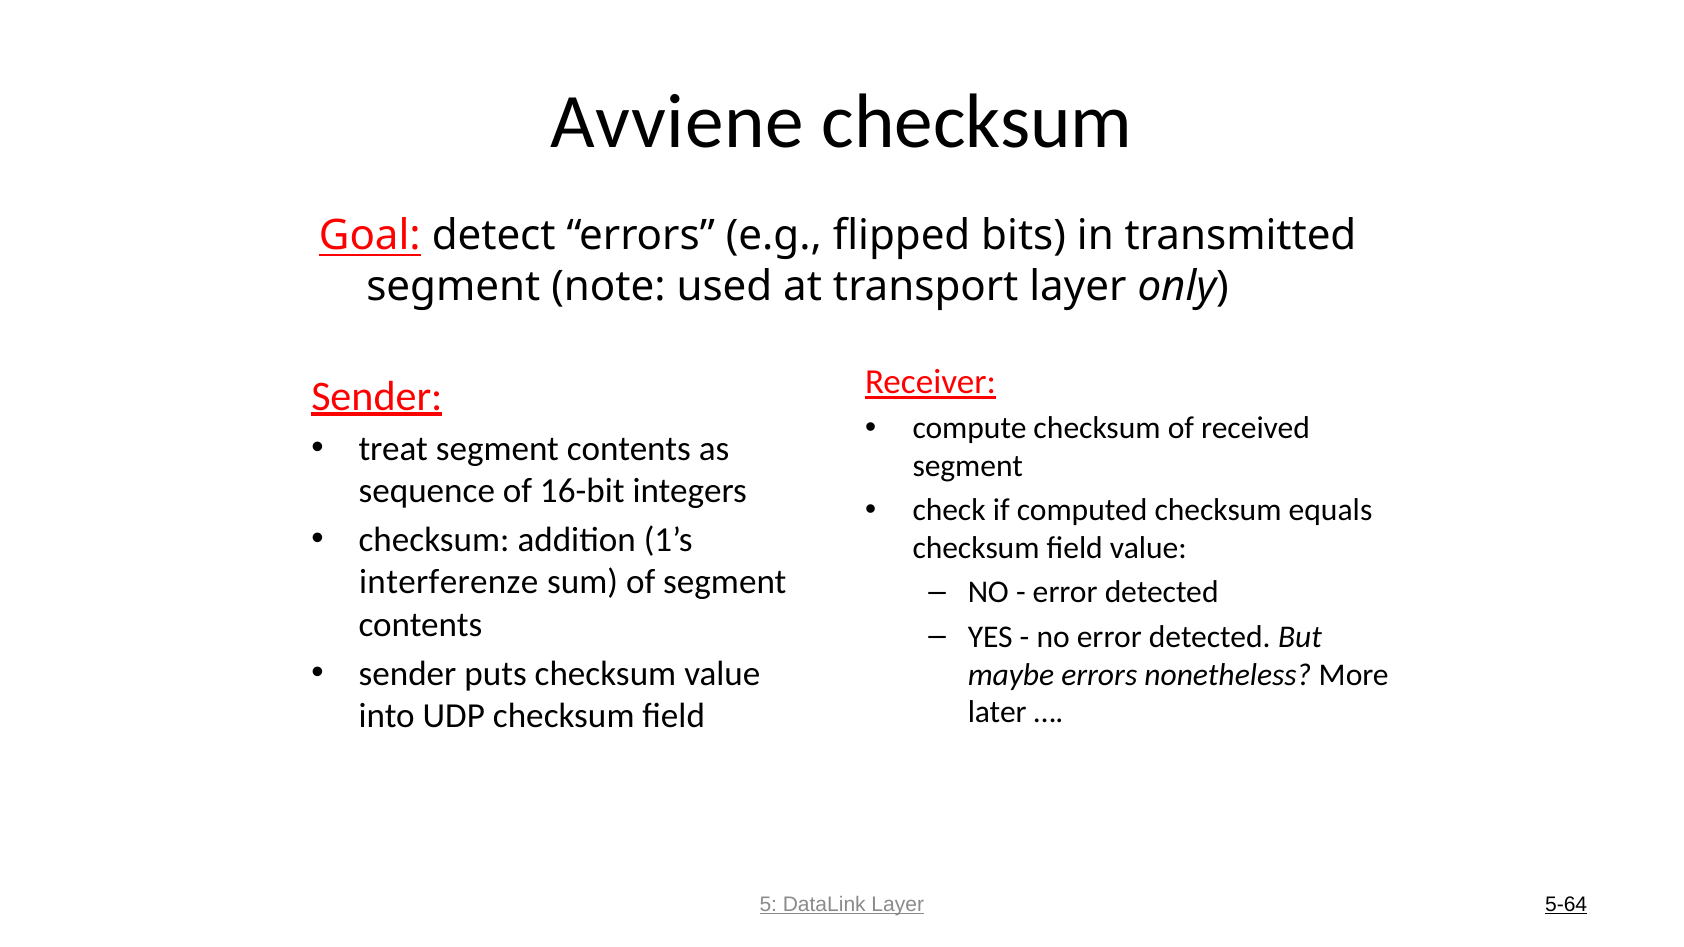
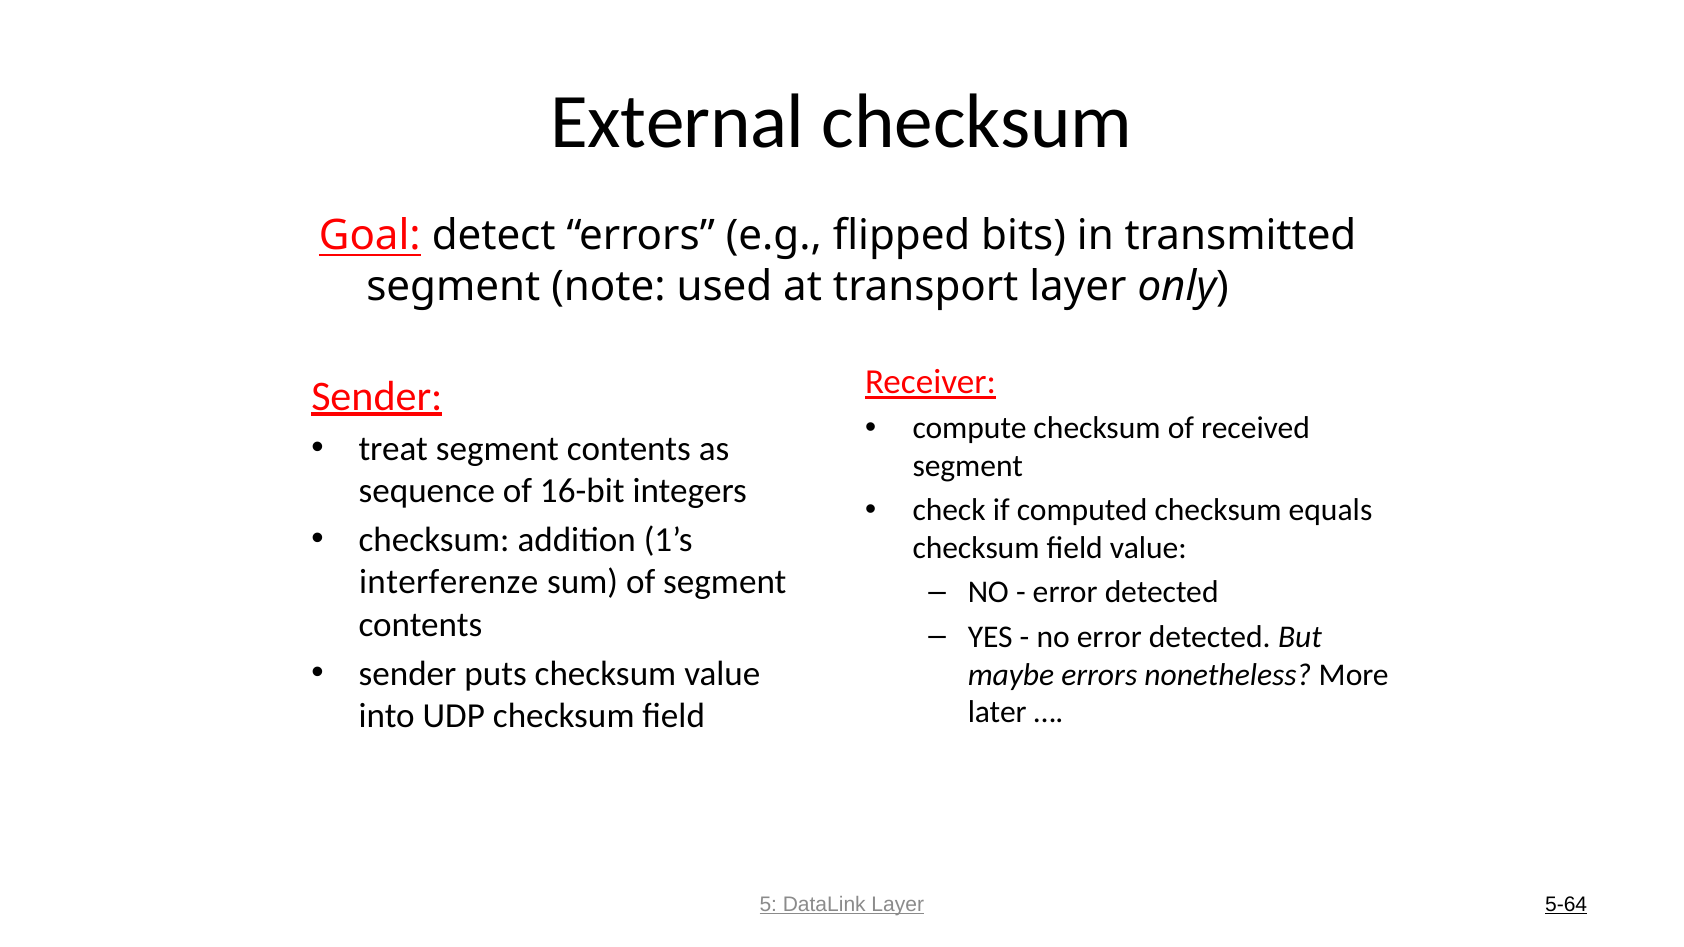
Avviene: Avviene -> External
